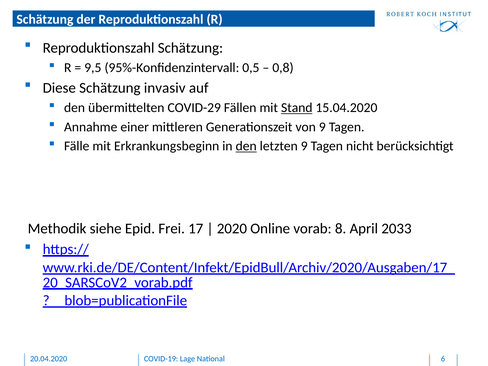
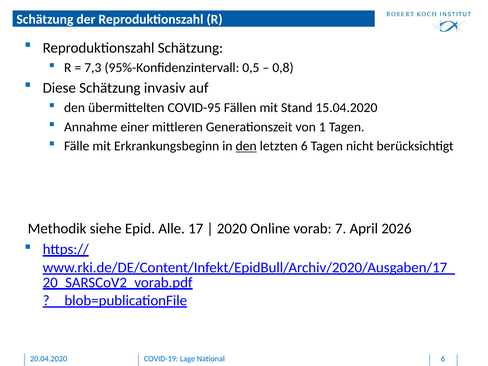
9,5: 9,5 -> 7,3
COVID-29: COVID-29 -> COVID-95
Stand underline: present -> none
von 9: 9 -> 1
letzten 9: 9 -> 6
Frei: Frei -> Alle
8: 8 -> 7
2033: 2033 -> 2026
